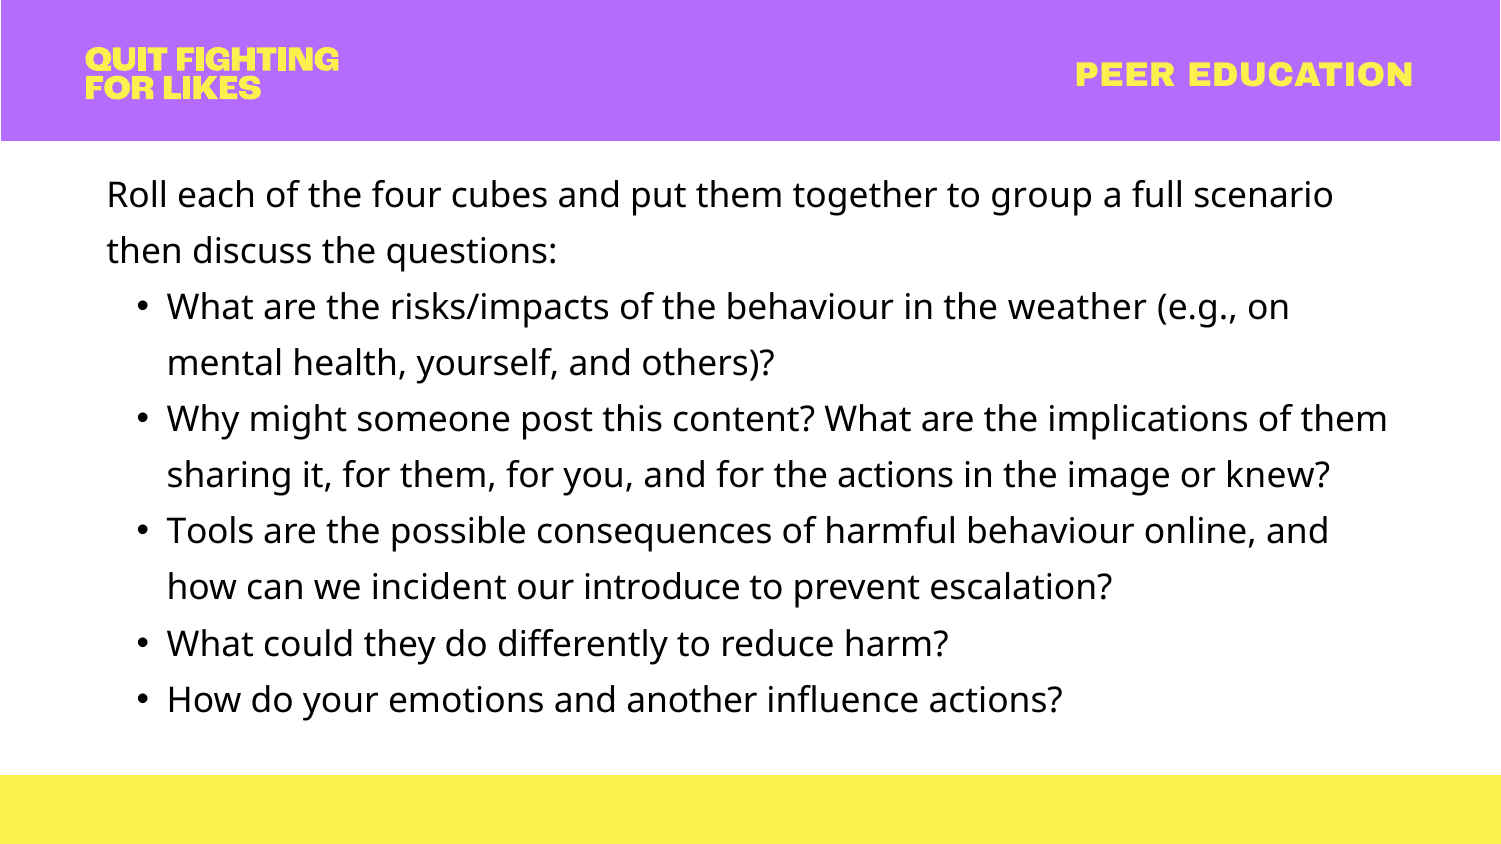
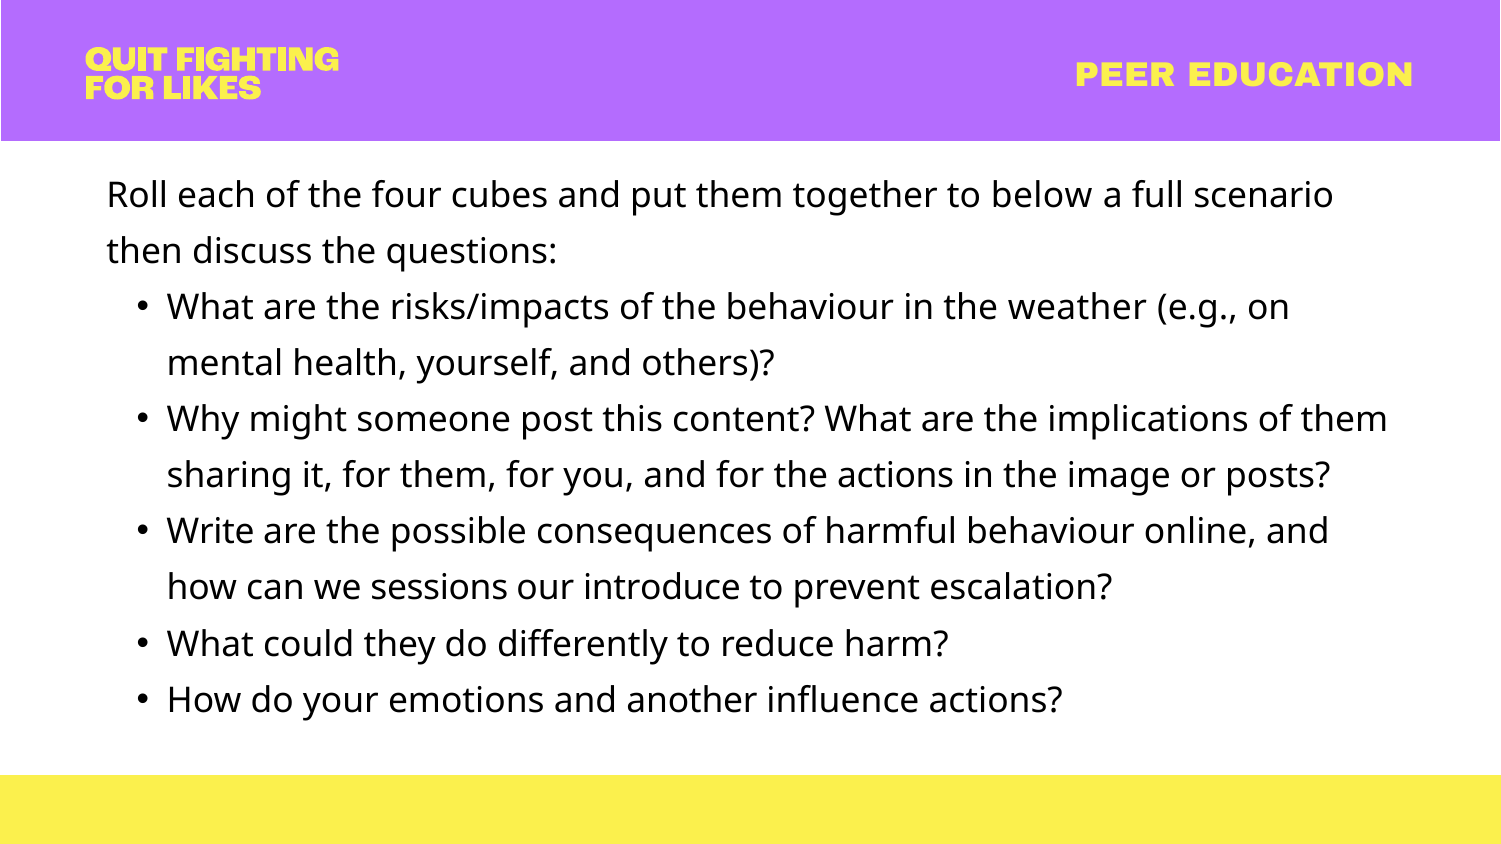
group: group -> below
knew: knew -> posts
Tools: Tools -> Write
incident: incident -> sessions
